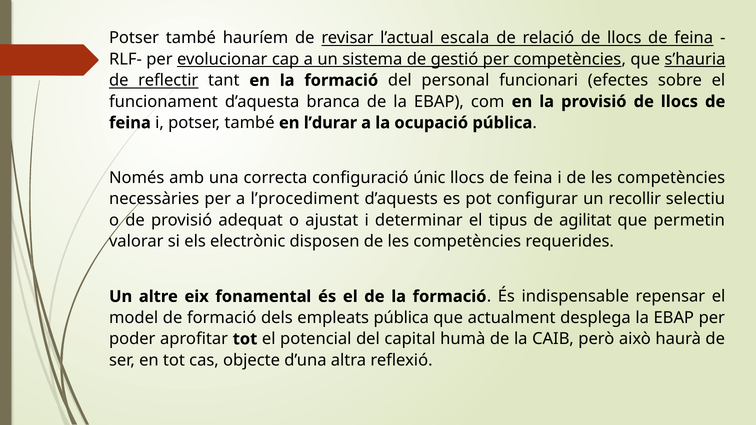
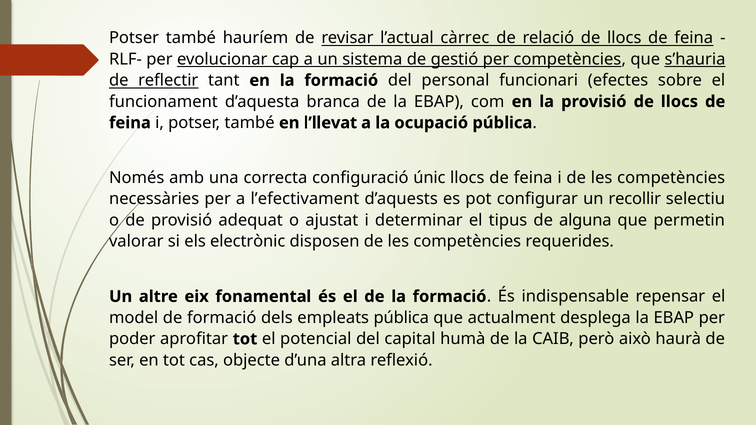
escala: escala -> càrrec
l’durar: l’durar -> l’llevat
l’procediment: l’procediment -> l’efectivament
agilitat: agilitat -> alguna
